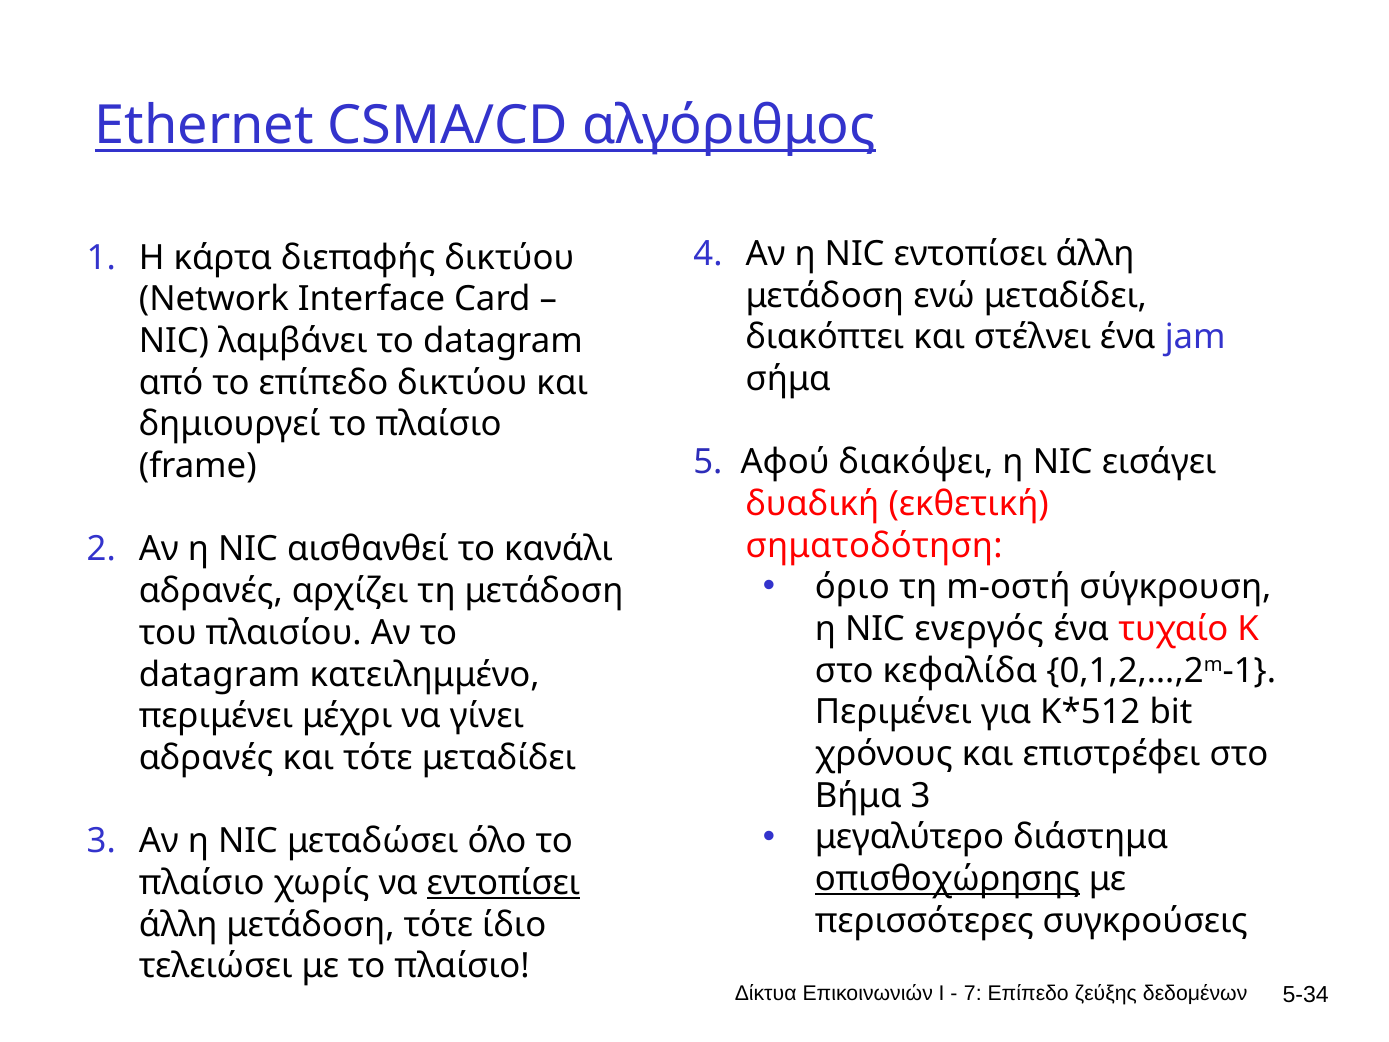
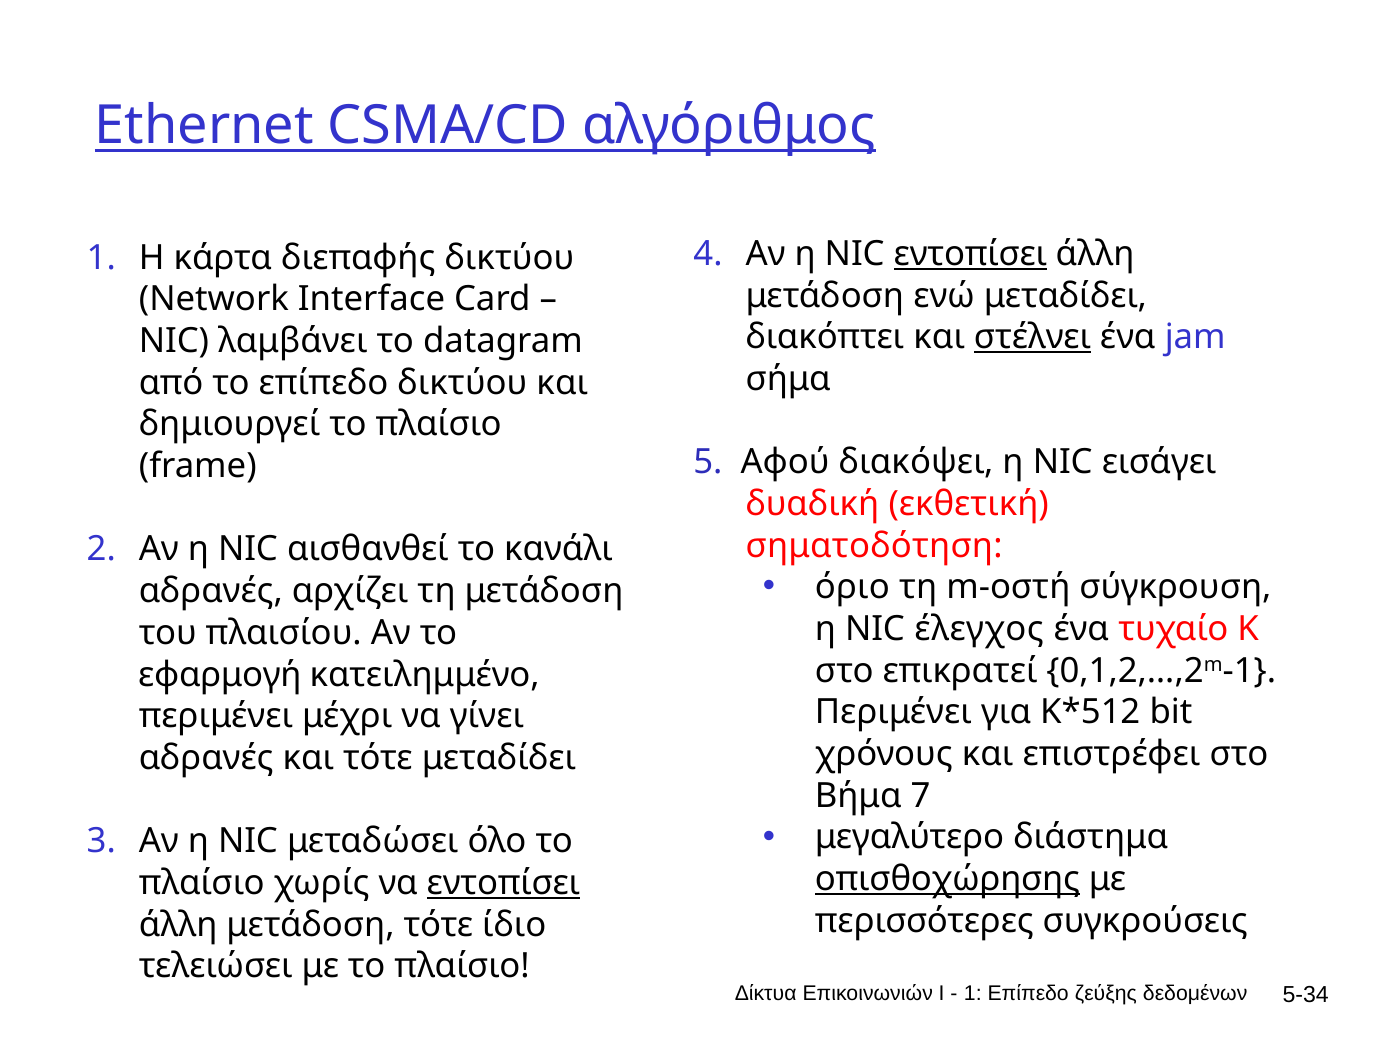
εντοπίσει at (970, 254) underline: none -> present
στέλνει underline: none -> present
ενεργός: ενεργός -> έλεγχος
κεφαλίδα: κεφαλίδα -> επικρατεί
datagram at (220, 674): datagram -> εφαρμογή
Βήμα 3: 3 -> 7
7 at (973, 993): 7 -> 1
